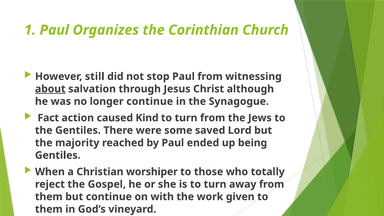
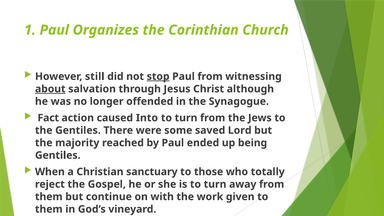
stop underline: none -> present
longer continue: continue -> offended
Kind: Kind -> Into
worshiper: worshiper -> sanctuary
